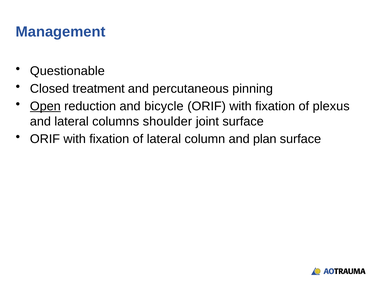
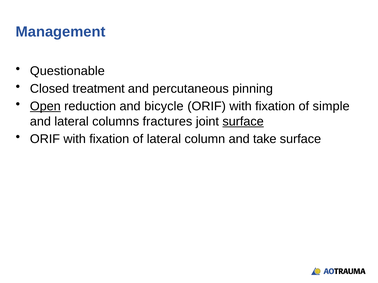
plexus: plexus -> simple
shoulder: shoulder -> fractures
surface at (243, 122) underline: none -> present
plan: plan -> take
